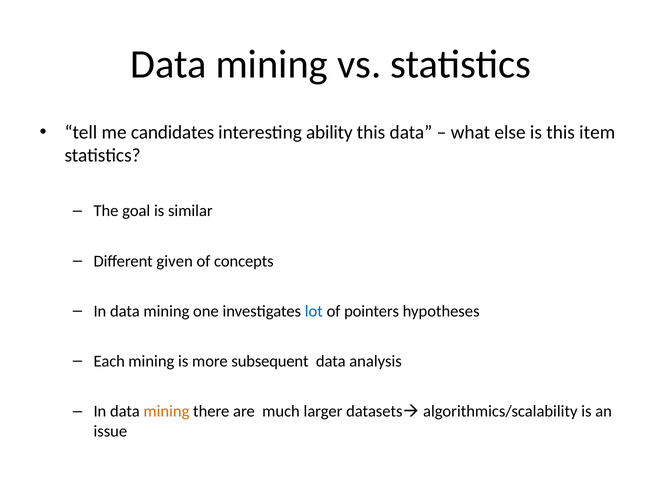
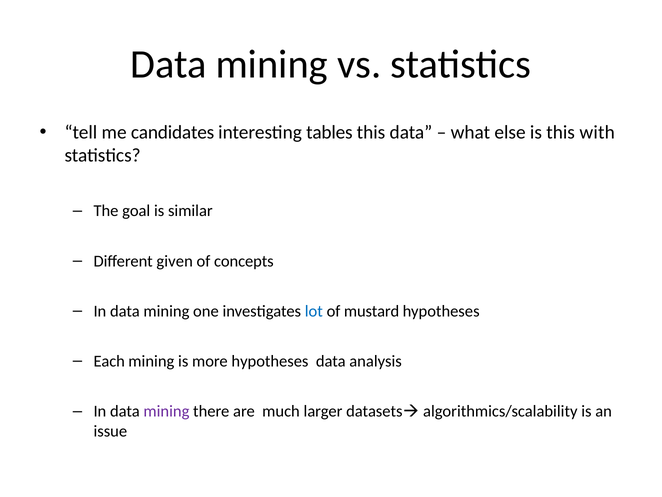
ability: ability -> tables
item: item -> with
pointers: pointers -> mustard
more subsequent: subsequent -> hypotheses
mining at (166, 411) colour: orange -> purple
